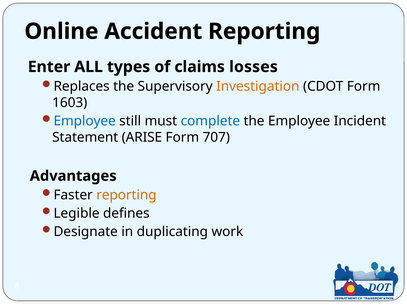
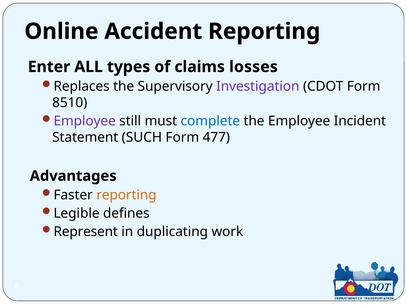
Investigation colour: orange -> purple
1603: 1603 -> 8510
Employee at (85, 121) colour: blue -> purple
ARISE: ARISE -> SUCH
707: 707 -> 477
Designate: Designate -> Represent
